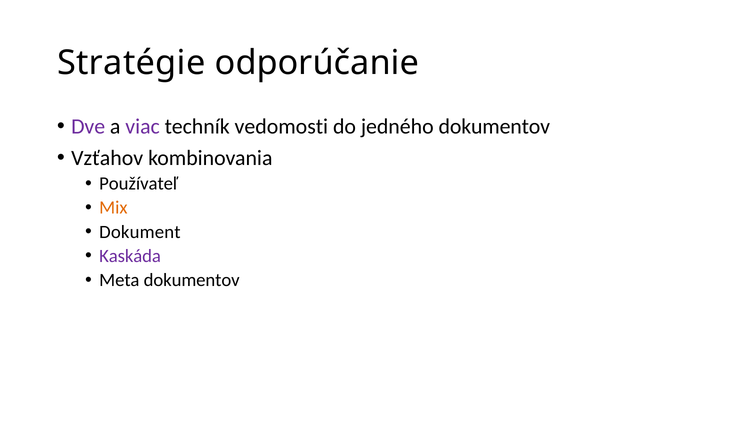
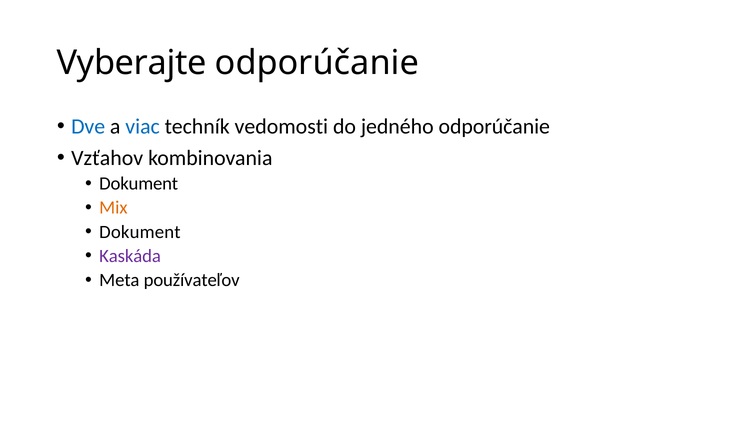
Stratégie: Stratégie -> Vyberajte
Dve colour: purple -> blue
viac colour: purple -> blue
jedného dokumentov: dokumentov -> odporúčanie
Používateľ at (139, 184): Používateľ -> Dokument
Meta dokumentov: dokumentov -> používateľov
